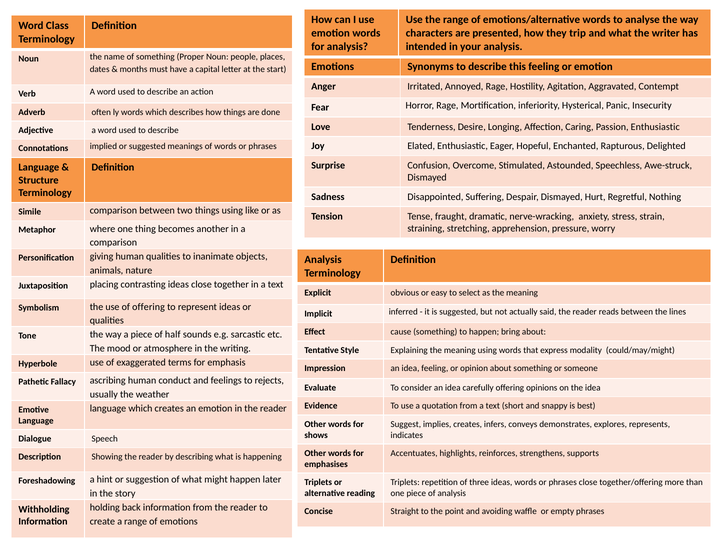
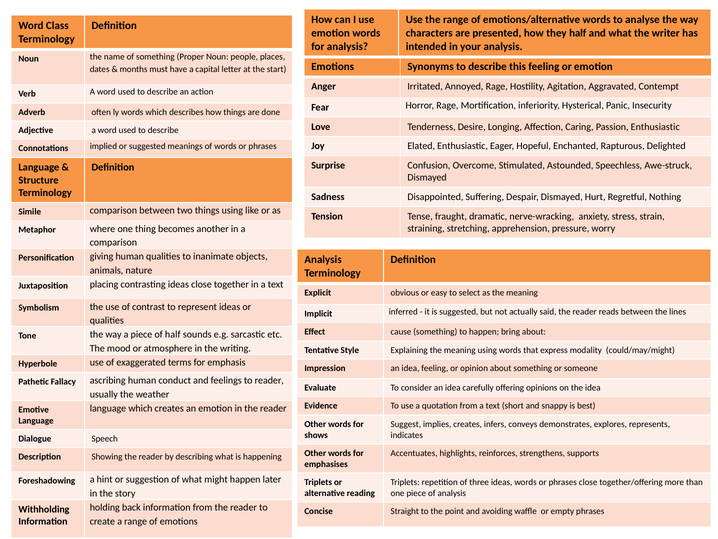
they trip: trip -> half
of offering: offering -> contrast
to rejects: rejects -> reader
